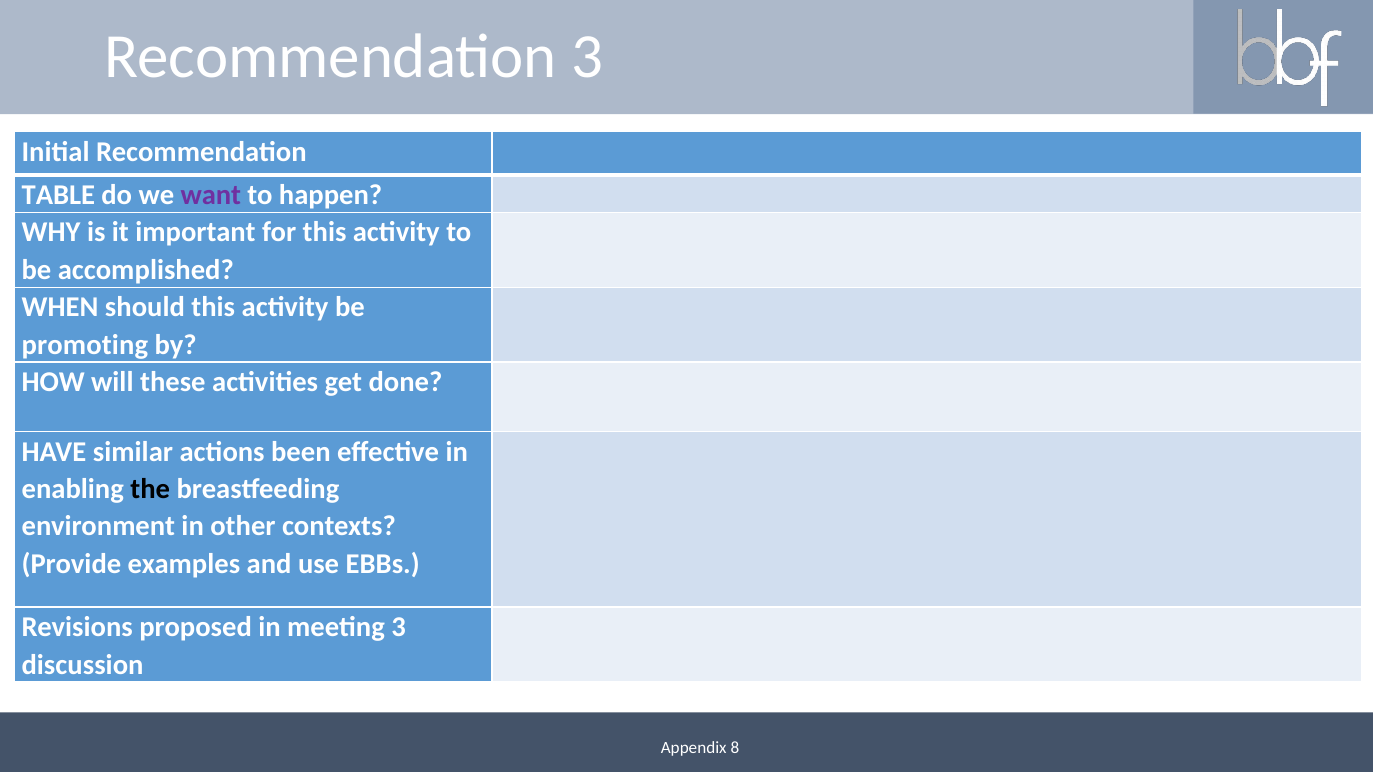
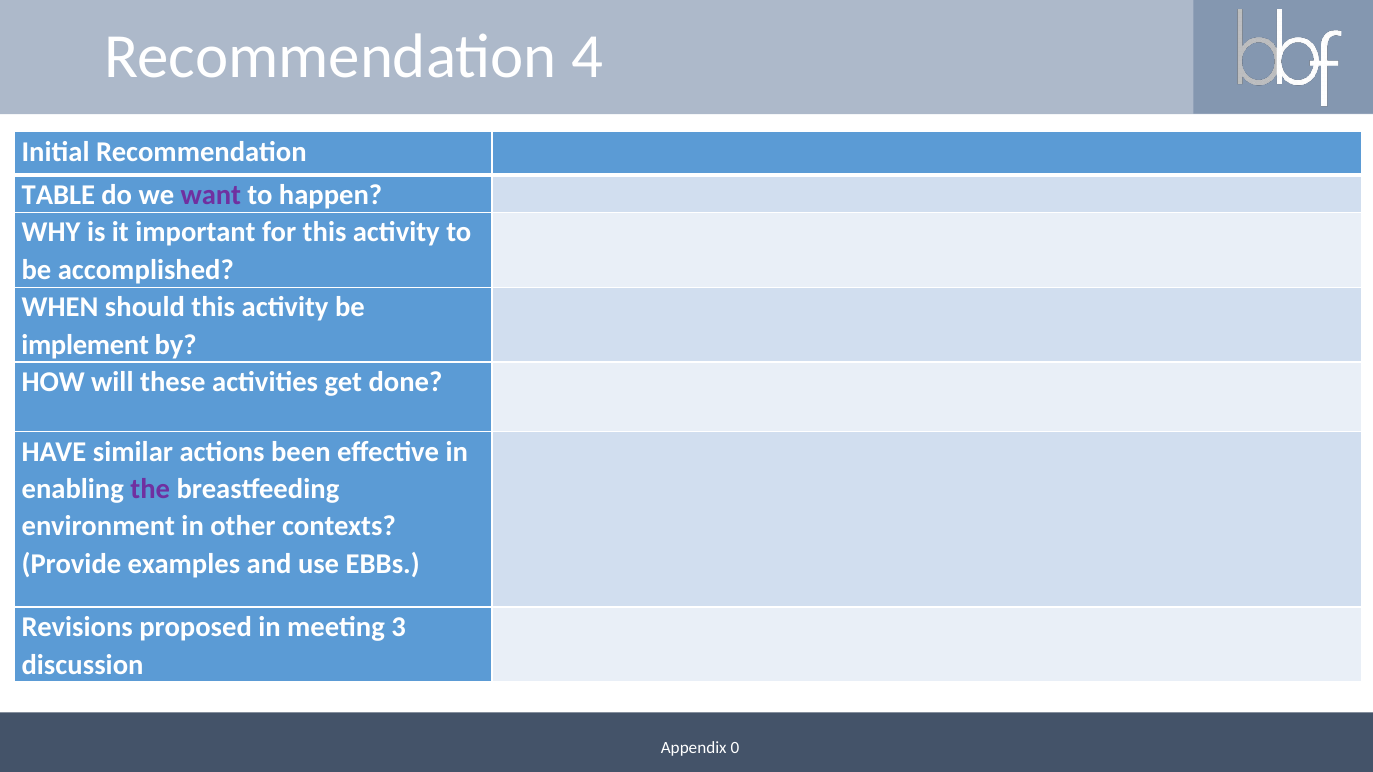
Recommendation 3: 3 -> 4
promoting: promoting -> implement
the colour: black -> purple
8: 8 -> 0
